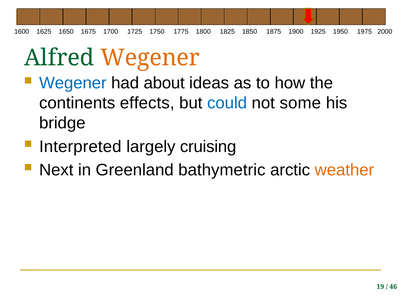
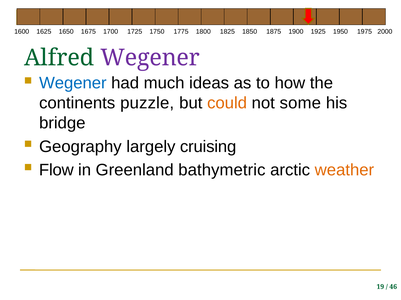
Wegener at (150, 58) colour: orange -> purple
about: about -> much
effects: effects -> puzzle
could colour: blue -> orange
Interpreted: Interpreted -> Geography
Next: Next -> Flow
